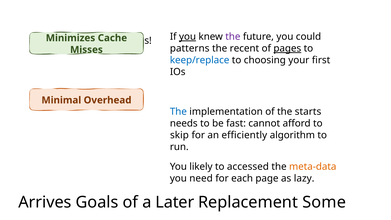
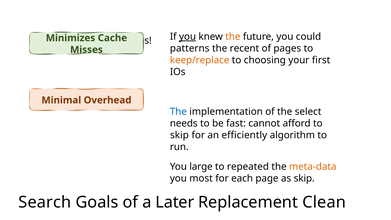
the at (233, 37) colour: purple -> orange
pages underline: present -> none
keep/replace colour: blue -> orange
starts: starts -> select
likely: likely -> large
accessed: accessed -> repeated
need: need -> most
as lazy: lazy -> skip
Arrives: Arrives -> Search
Some: Some -> Clean
